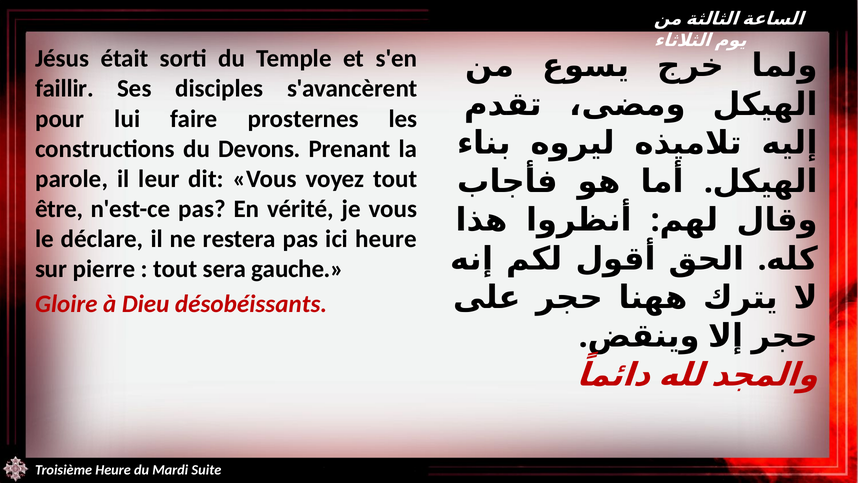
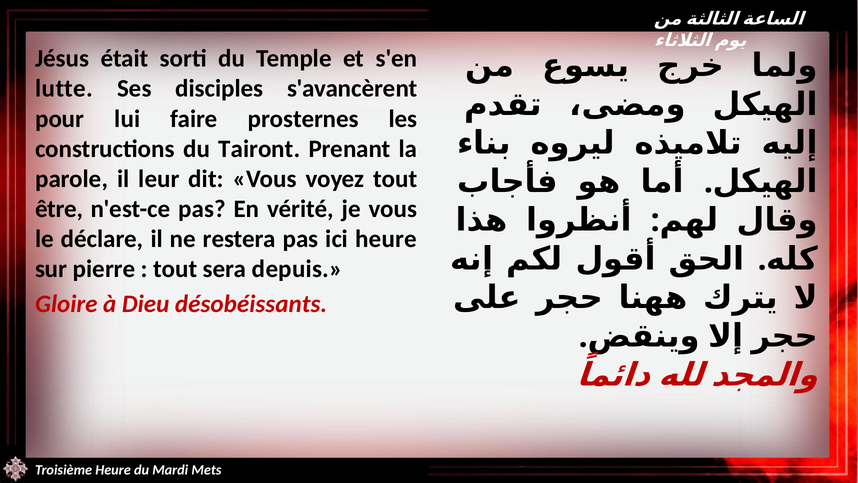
faillir: faillir -> lutte
Devons: Devons -> Tairont
gauche: gauche -> depuis
Suite: Suite -> Mets
